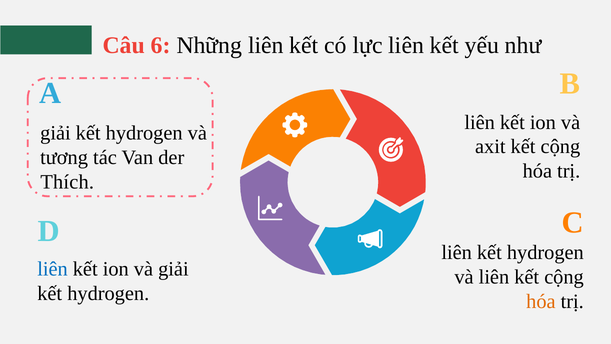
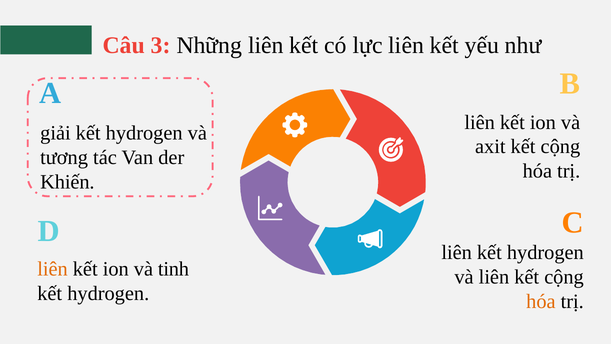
6: 6 -> 3
Thích: Thích -> Khiến
liên at (53, 269) colour: blue -> orange
và giải: giải -> tinh
